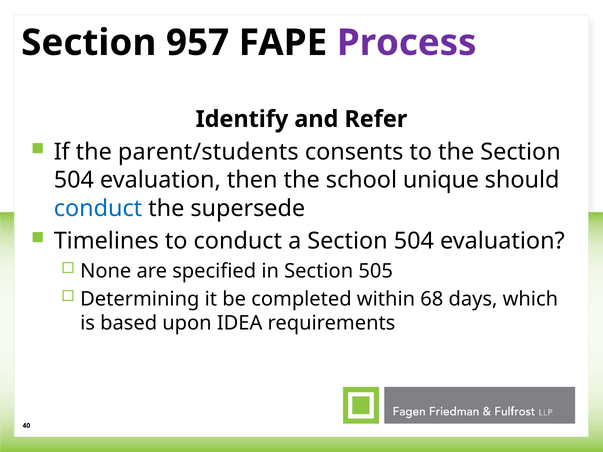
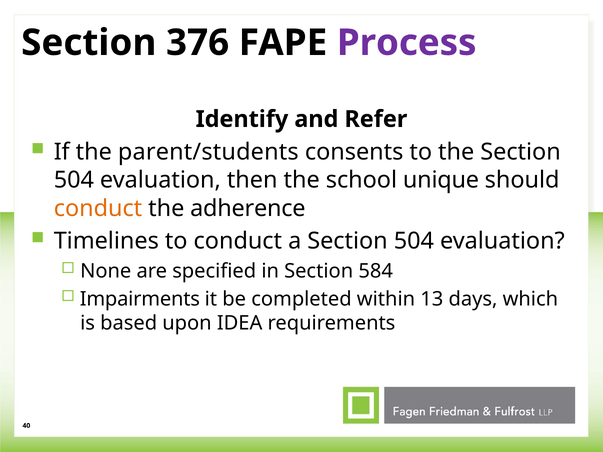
957: 957 -> 376
conduct at (98, 208) colour: blue -> orange
supersede: supersede -> adherence
505: 505 -> 584
Determining: Determining -> Impairments
68: 68 -> 13
